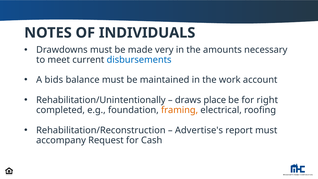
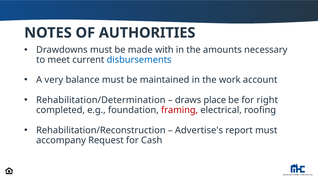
INDIVIDUALS: INDIVIDUALS -> AUTHORITIES
very: very -> with
bids: bids -> very
Rehabilitation/Unintentionally: Rehabilitation/Unintentionally -> Rehabilitation/Determination
framing colour: orange -> red
